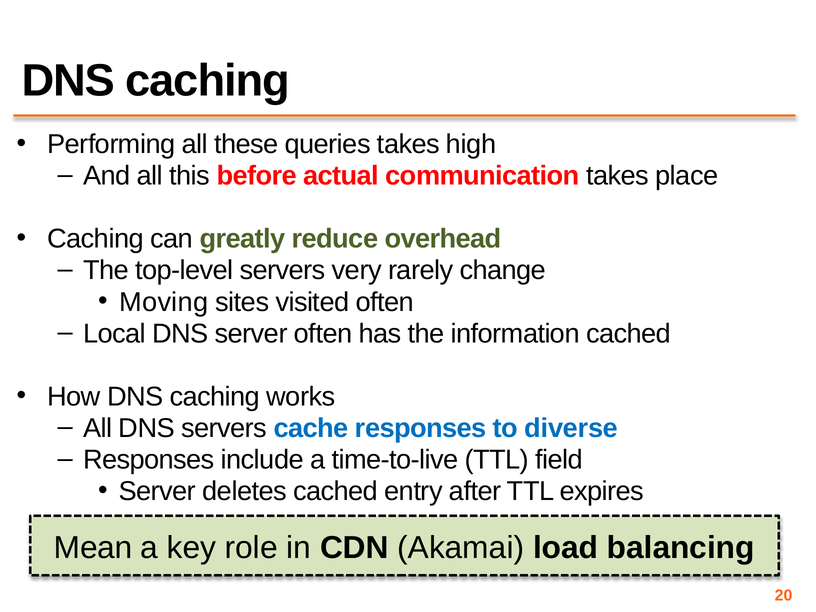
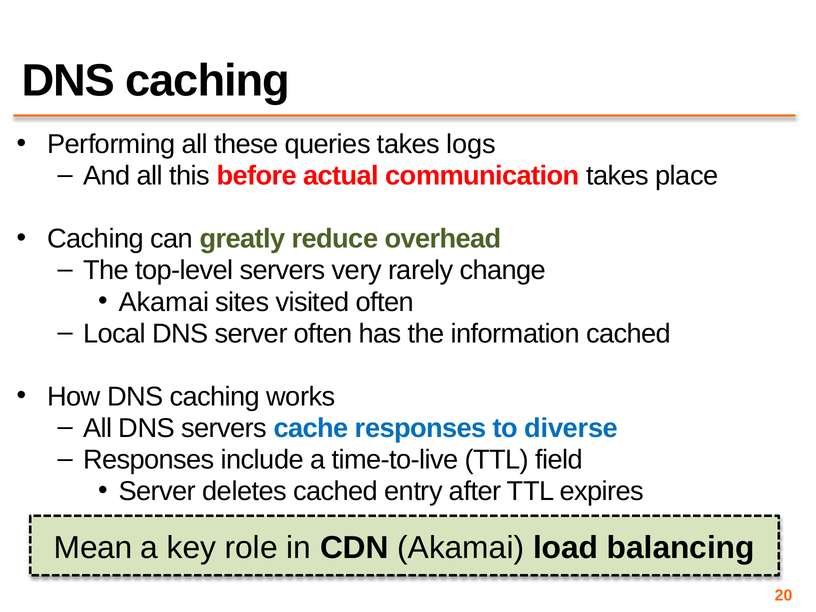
high: high -> logs
Moving at (164, 302): Moving -> Akamai
